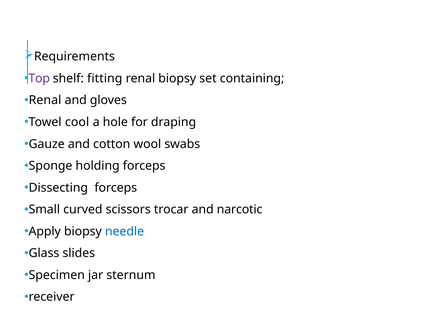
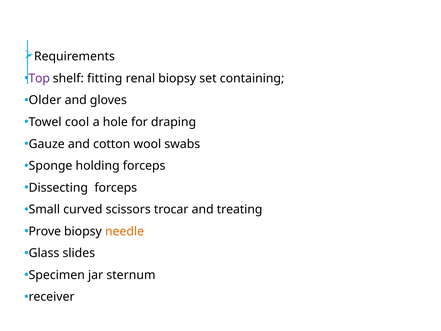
Renal at (45, 100): Renal -> Older
narcotic: narcotic -> treating
Apply: Apply -> Prove
needle colour: blue -> orange
